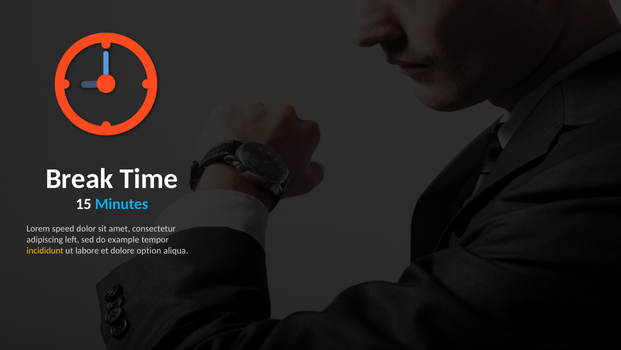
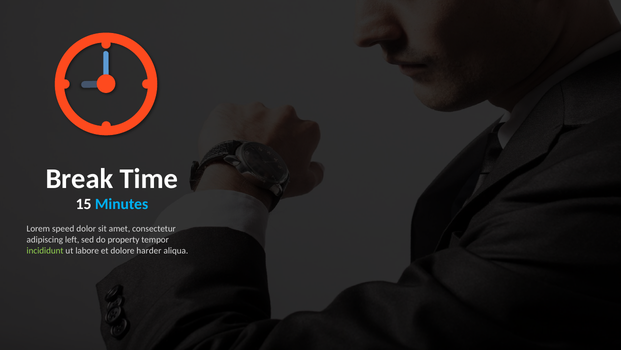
example: example -> property
incididunt colour: yellow -> light green
option: option -> harder
